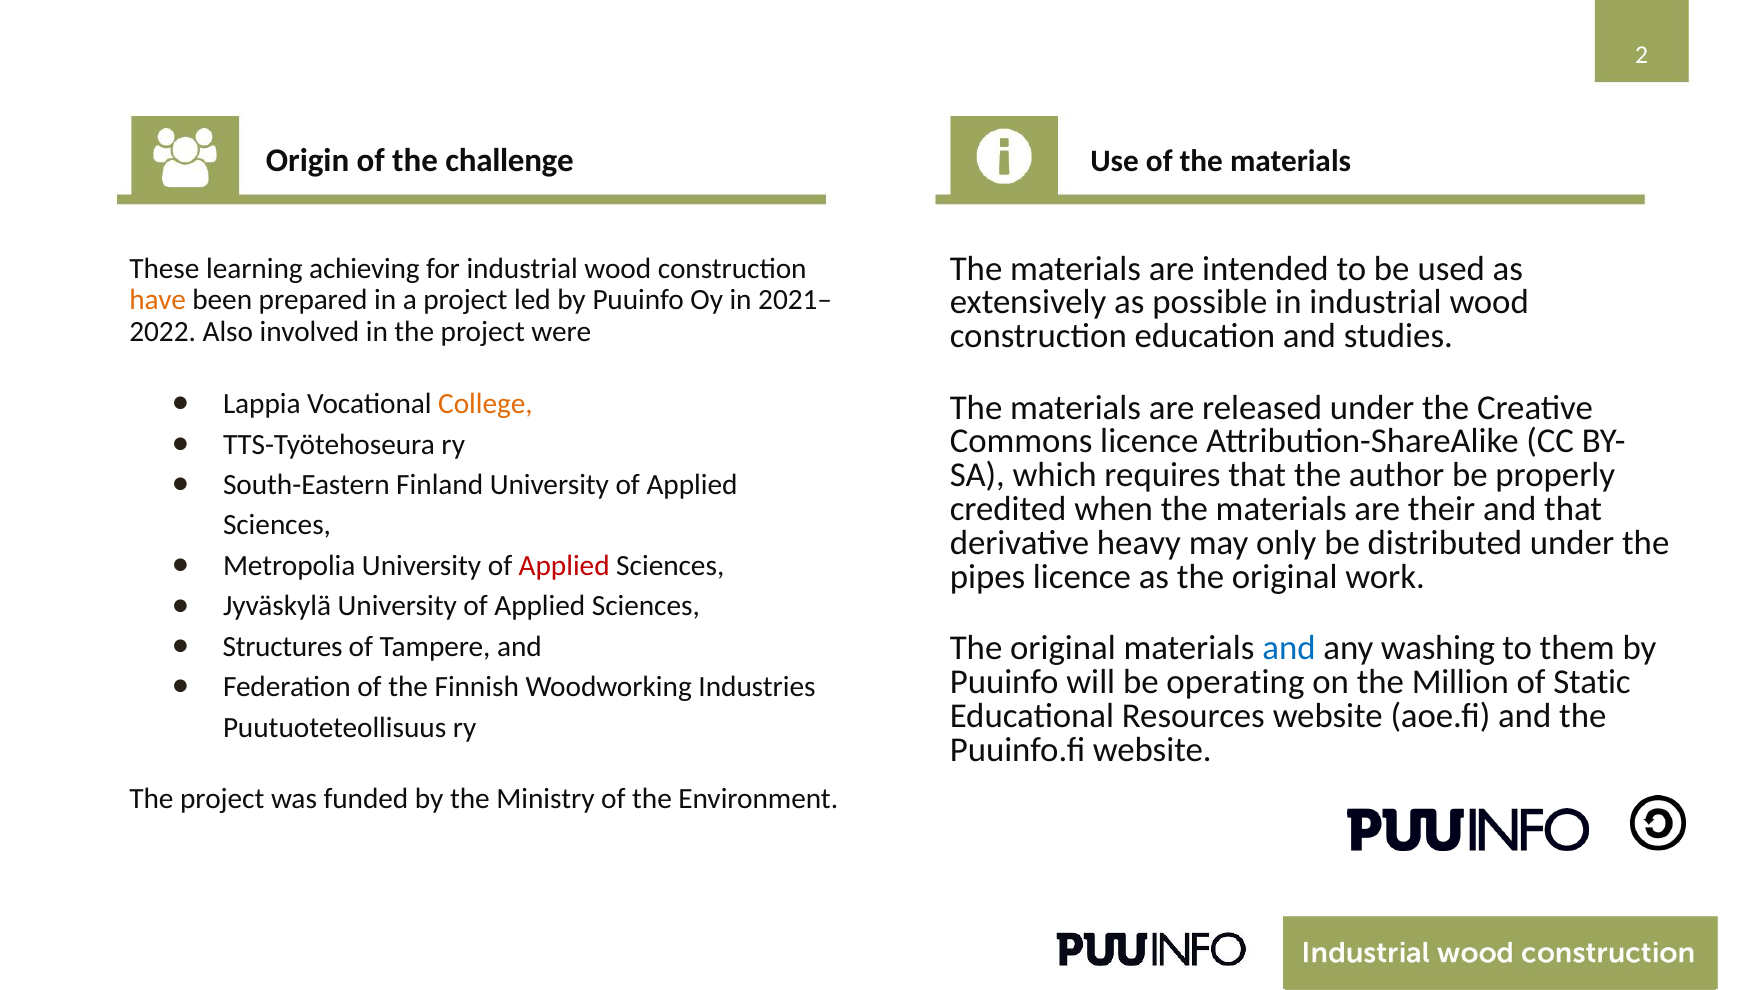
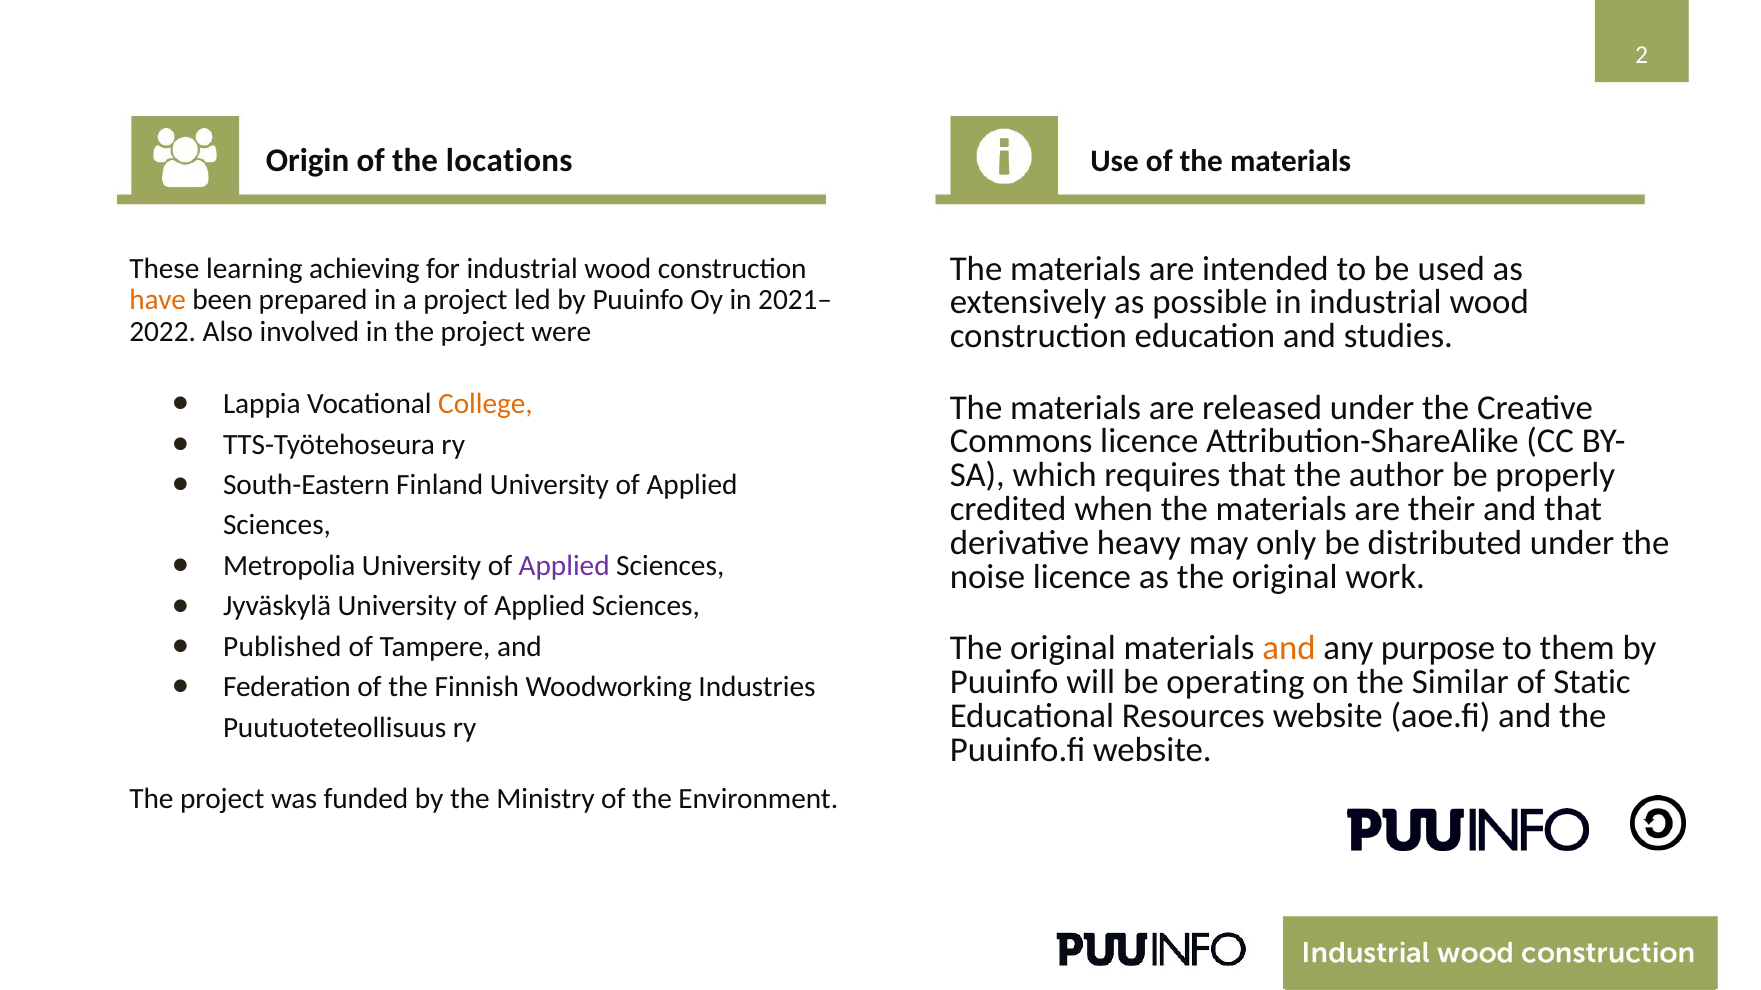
challenge: challenge -> locations
Applied at (564, 566) colour: red -> purple
pipes: pipes -> noise
Structures: Structures -> Published
and at (1289, 649) colour: blue -> orange
washing: washing -> purpose
Million: Million -> Similar
